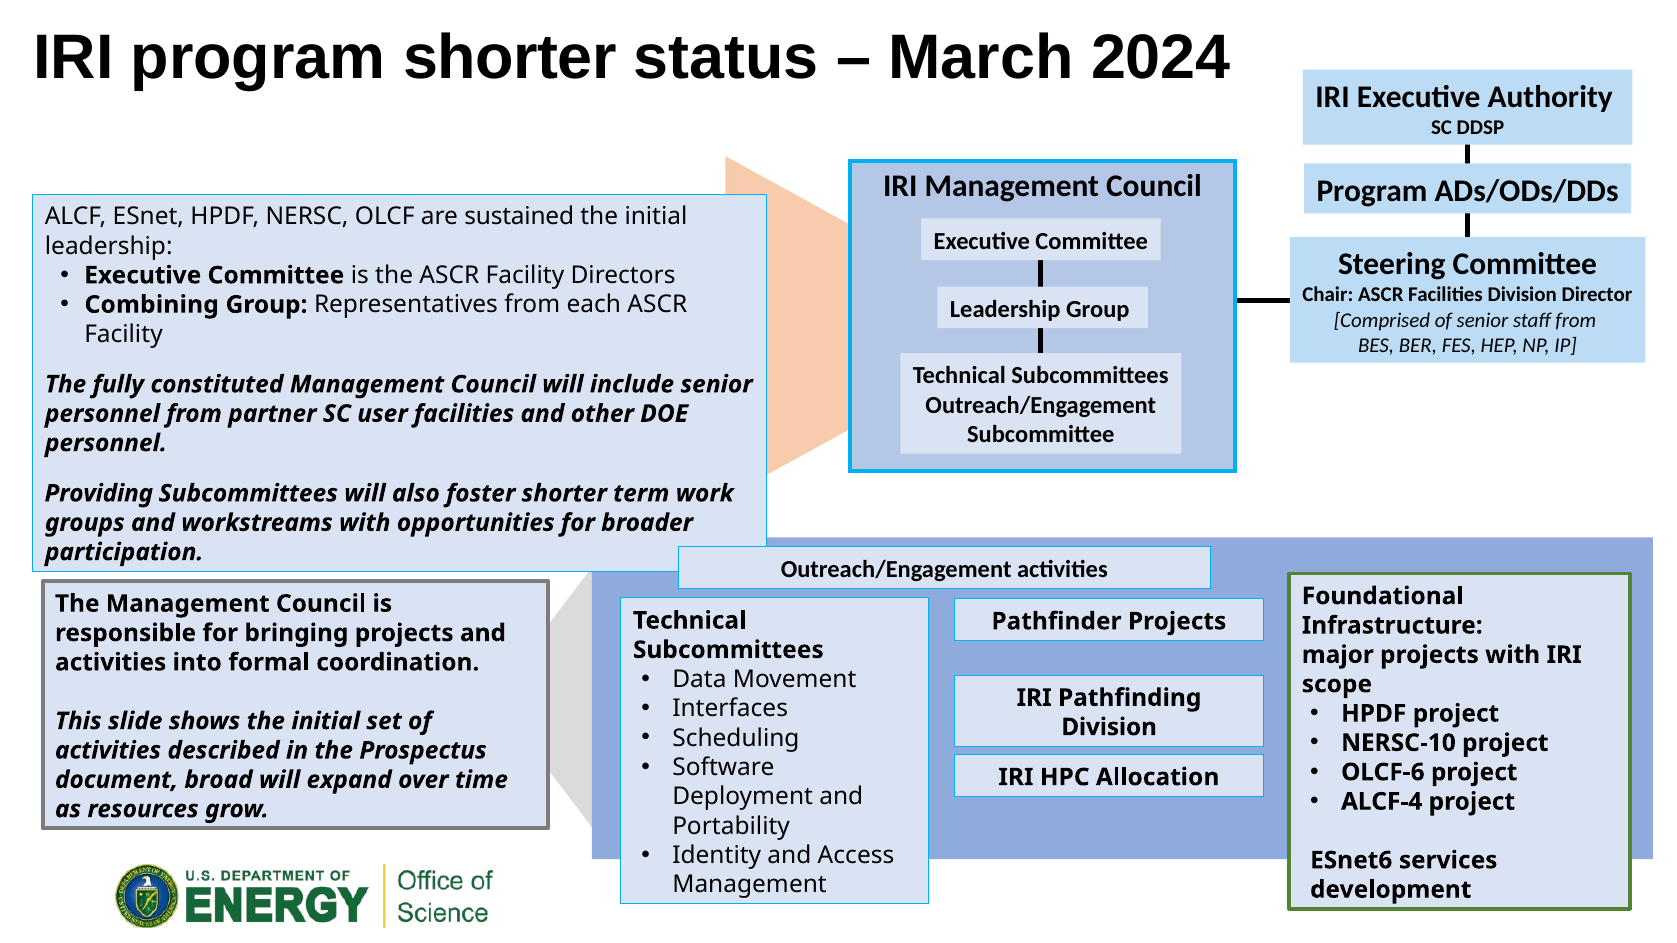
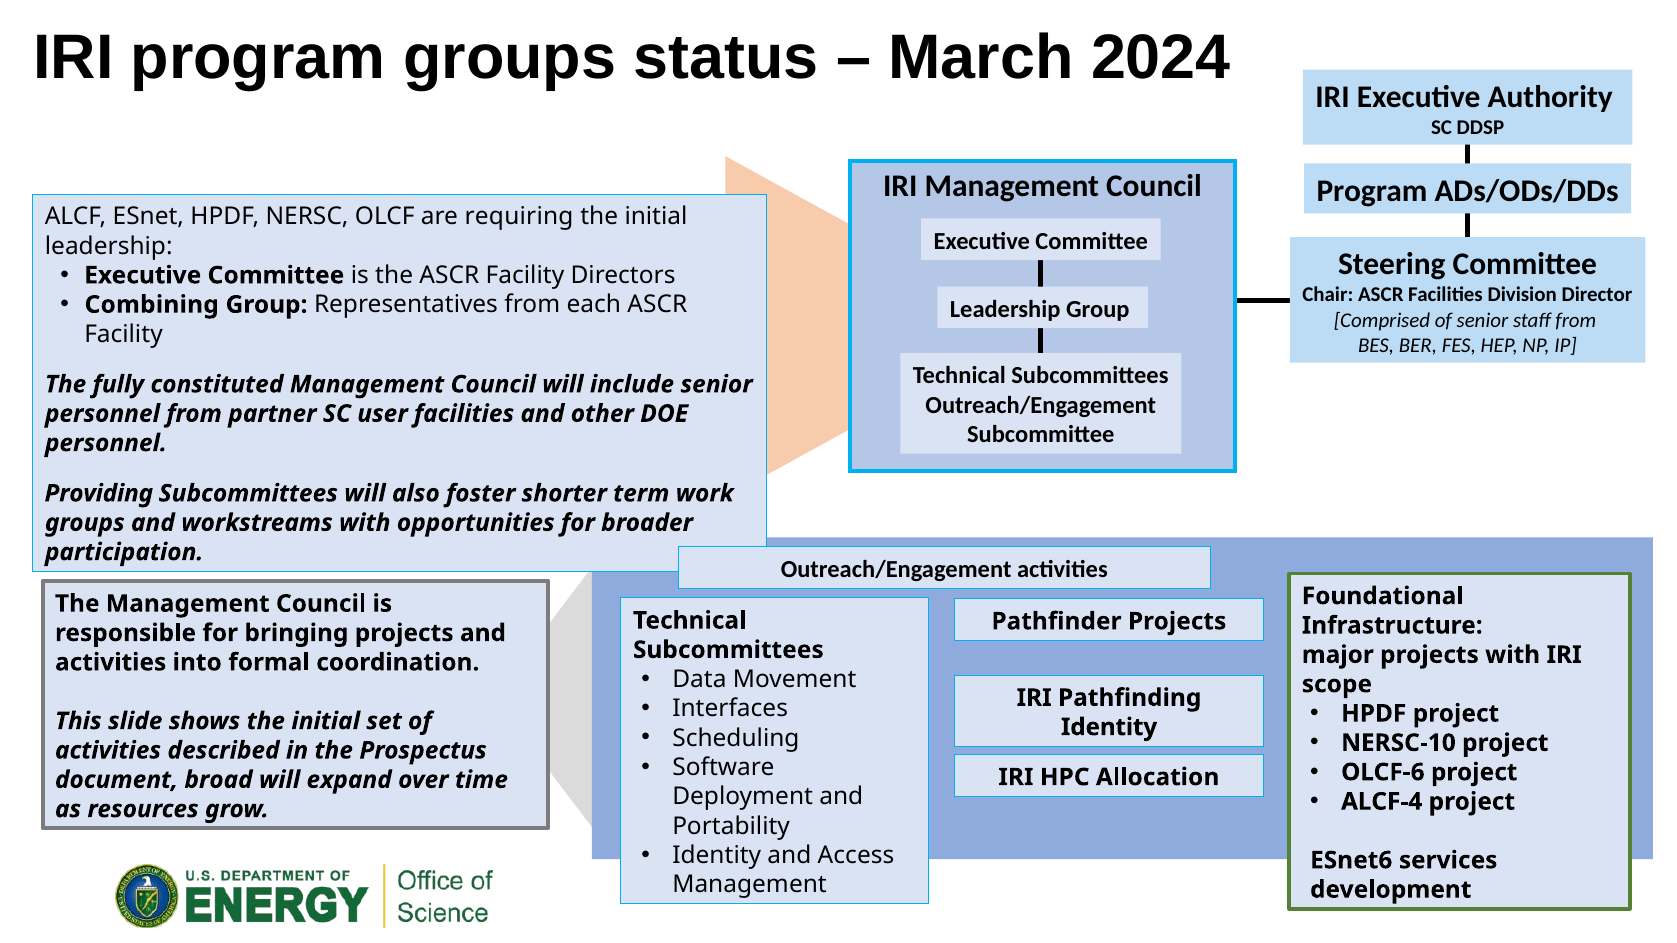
program shorter: shorter -> groups
sustained: sustained -> requiring
Division at (1109, 727): Division -> Identity
